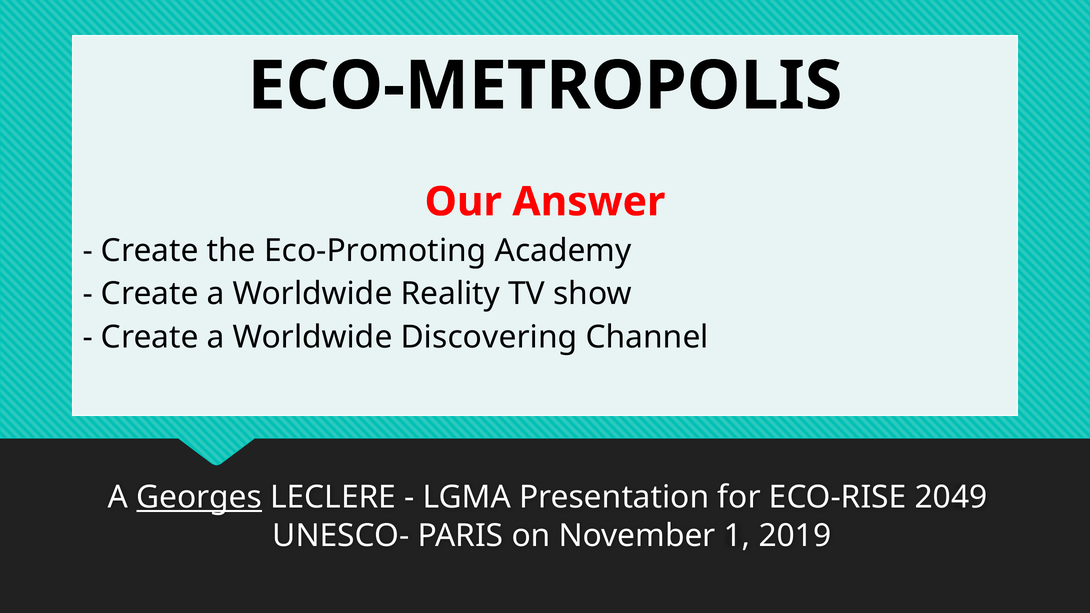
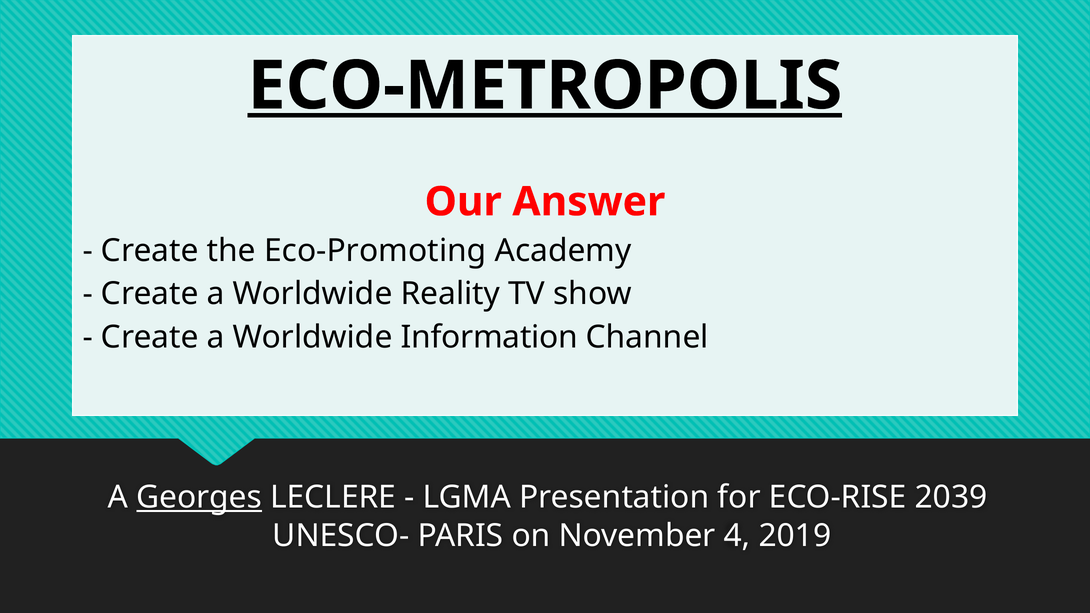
ECO-METROPOLIS underline: none -> present
Discovering: Discovering -> Information
2049: 2049 -> 2039
1: 1 -> 4
